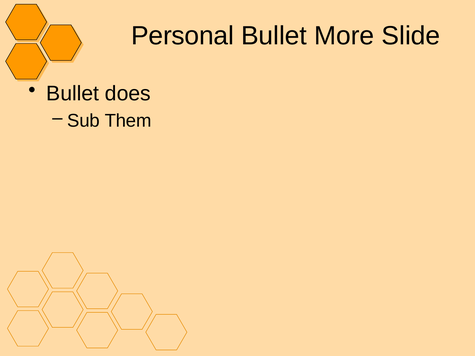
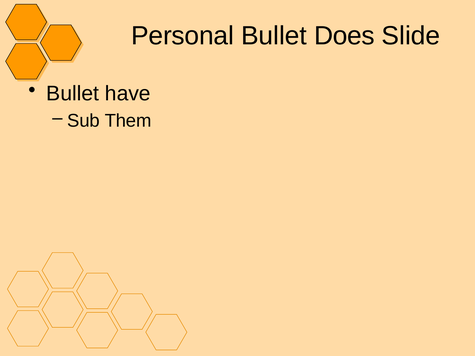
More: More -> Does
does: does -> have
